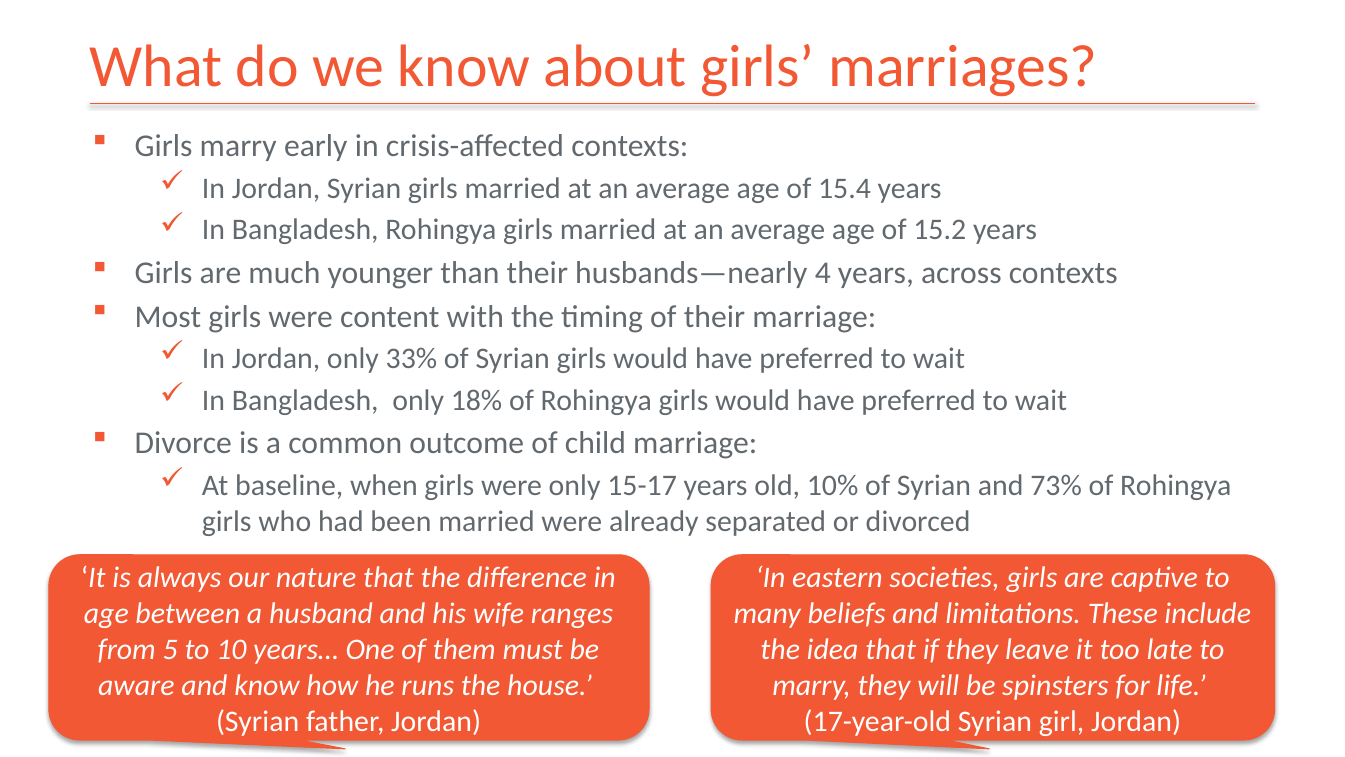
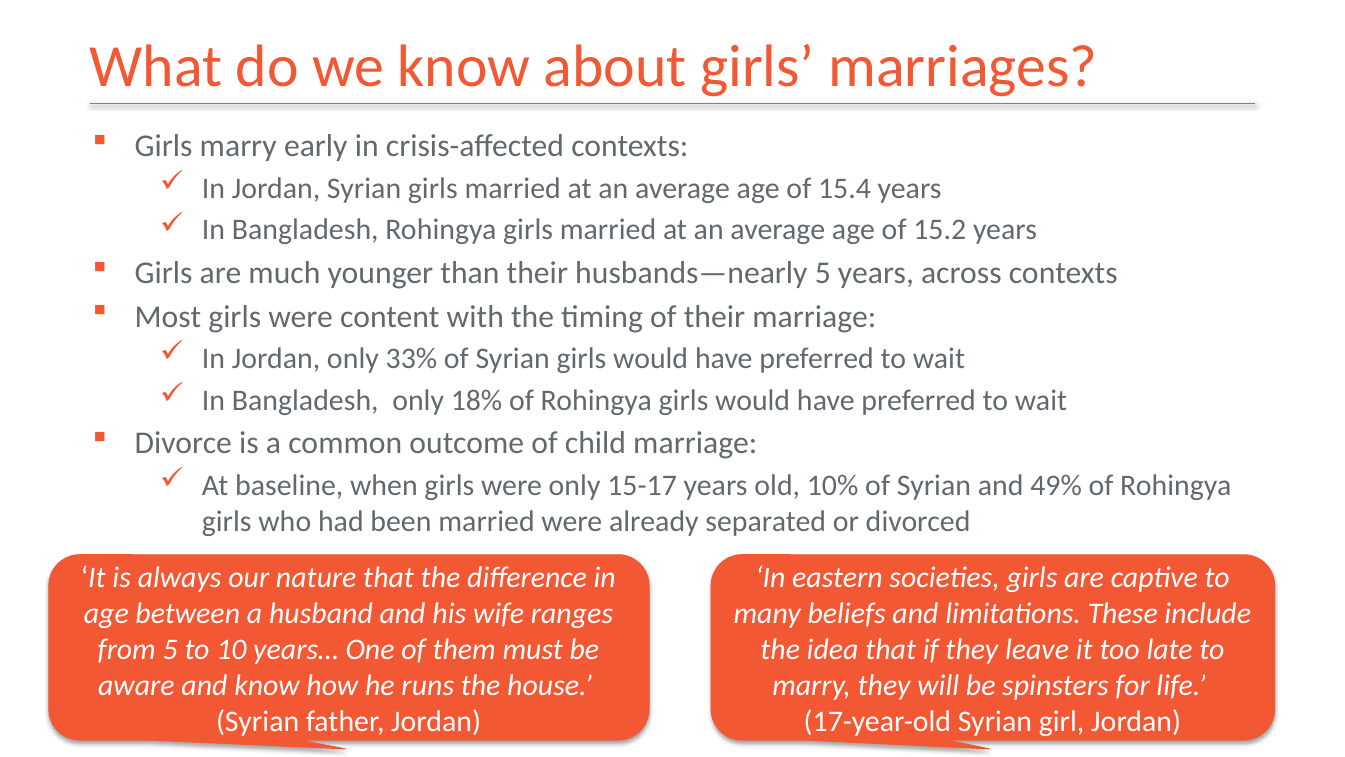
husbands—nearly 4: 4 -> 5
73%: 73% -> 49%
